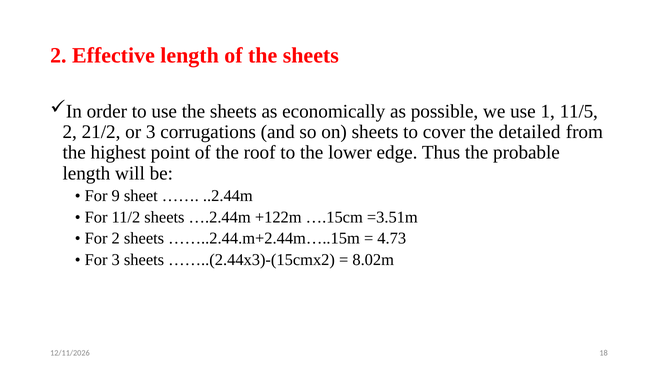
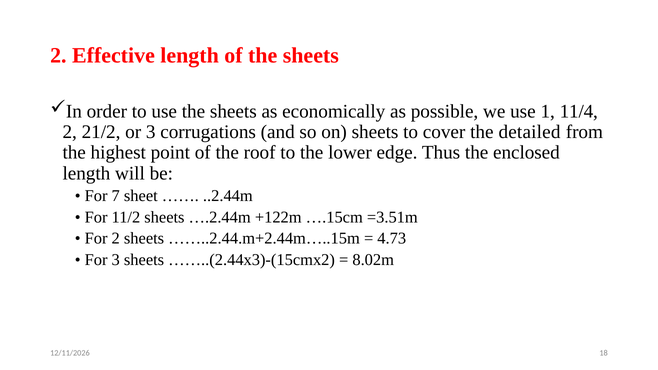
11/5: 11/5 -> 11/4
probable: probable -> enclosed
9: 9 -> 7
